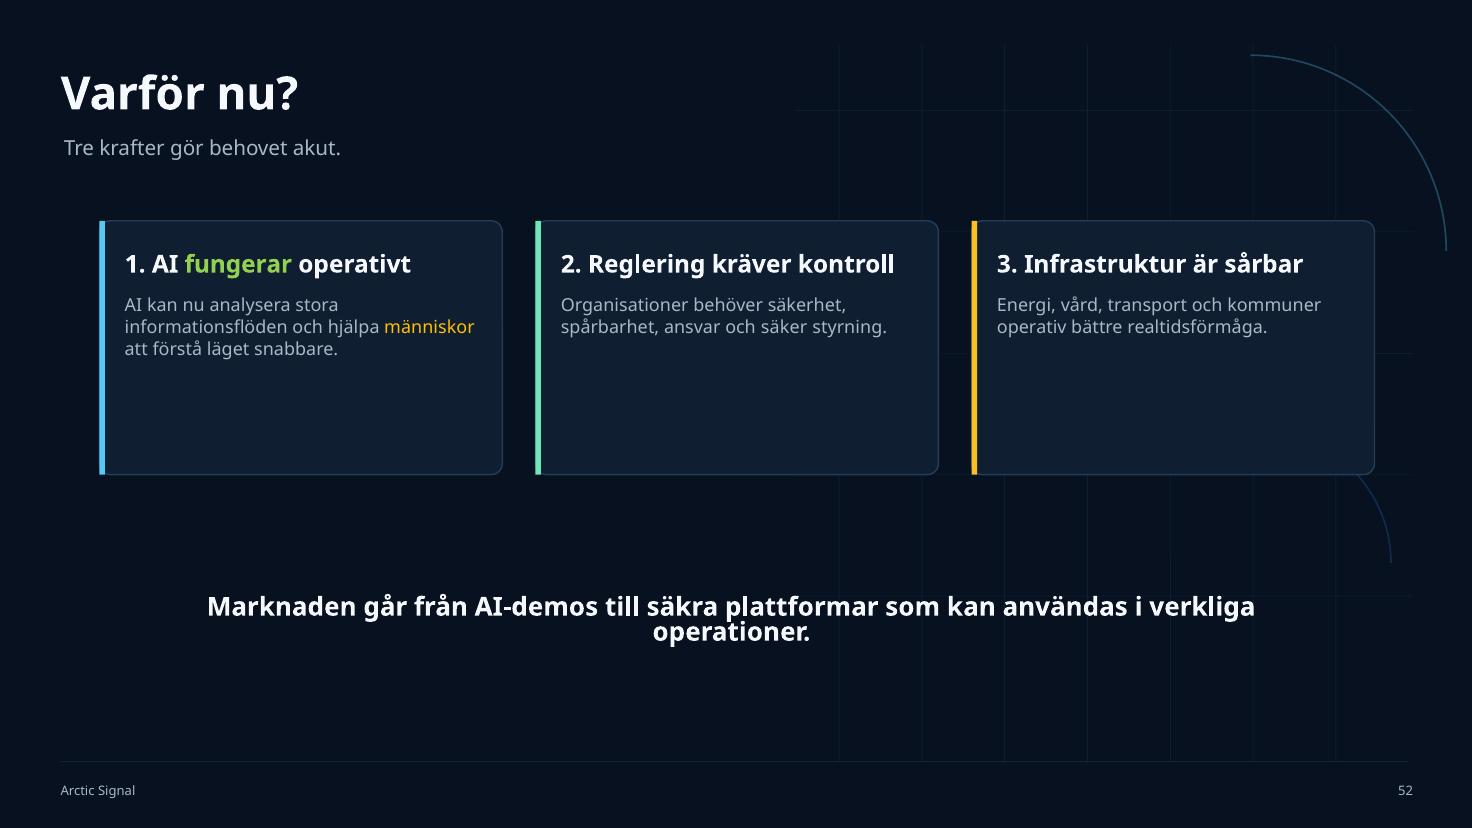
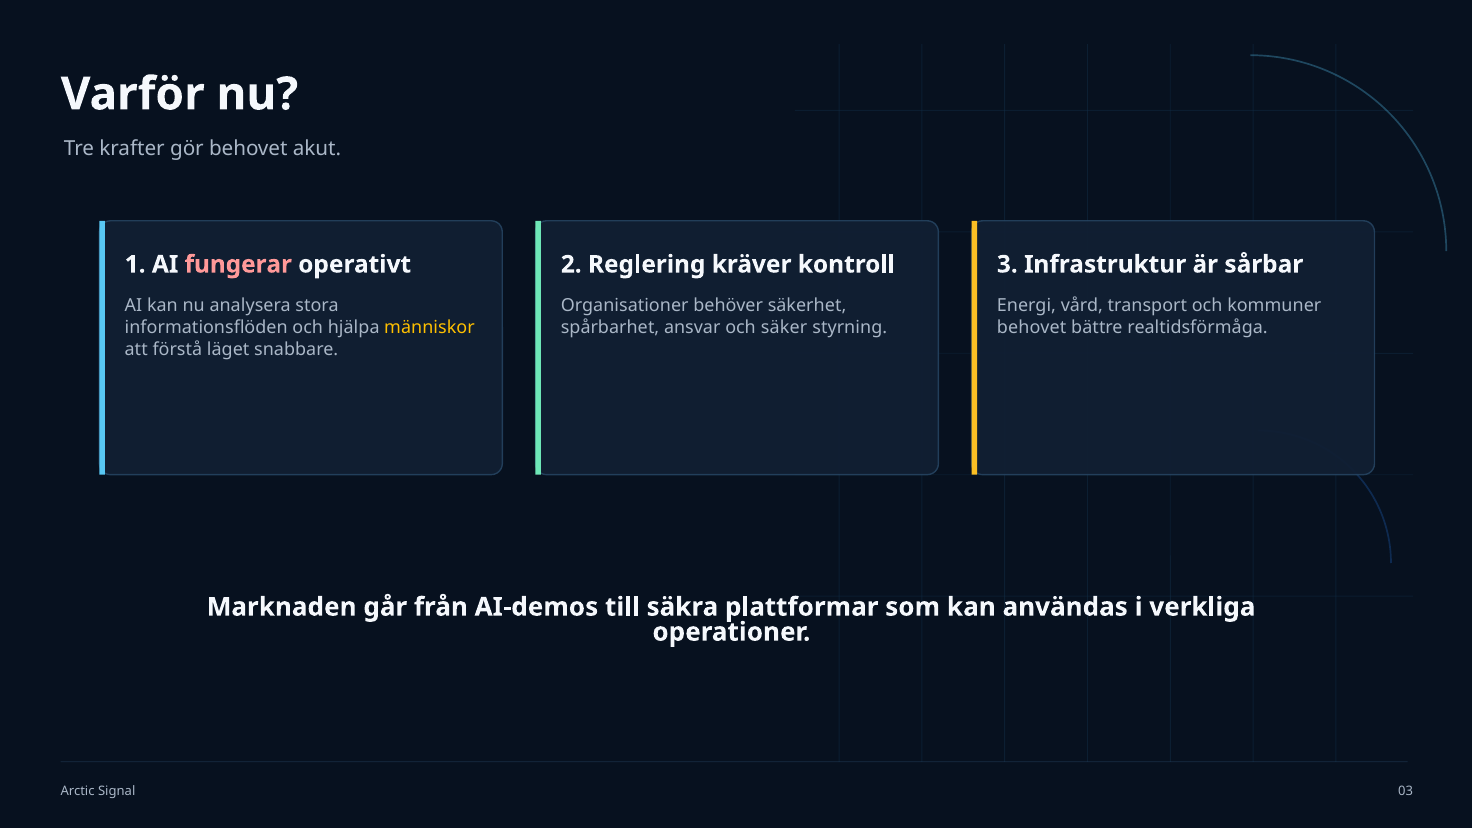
fungerar colour: light green -> pink
operativ at (1032, 327): operativ -> behovet
52: 52 -> 03
